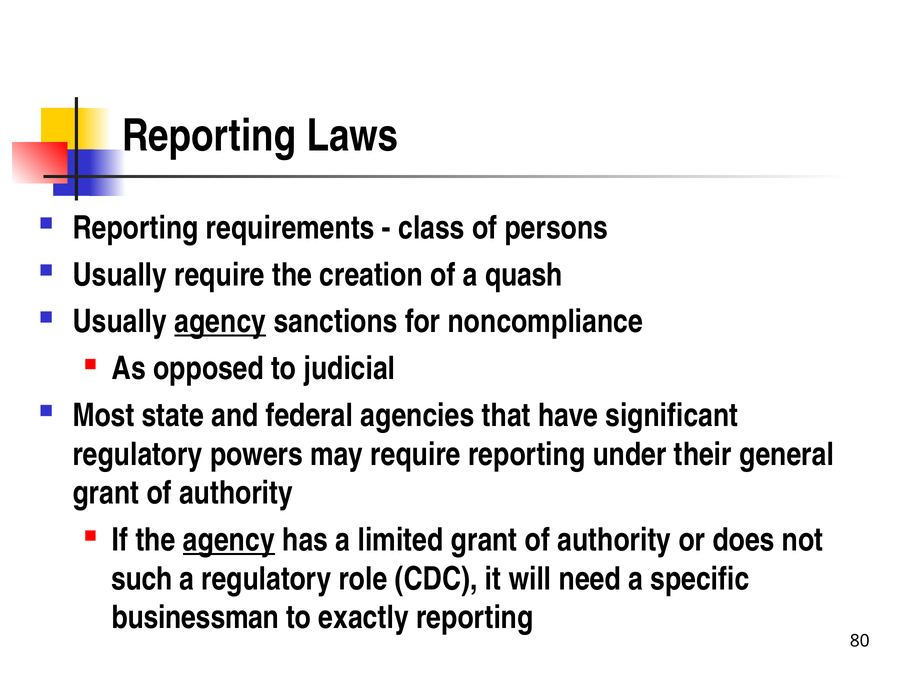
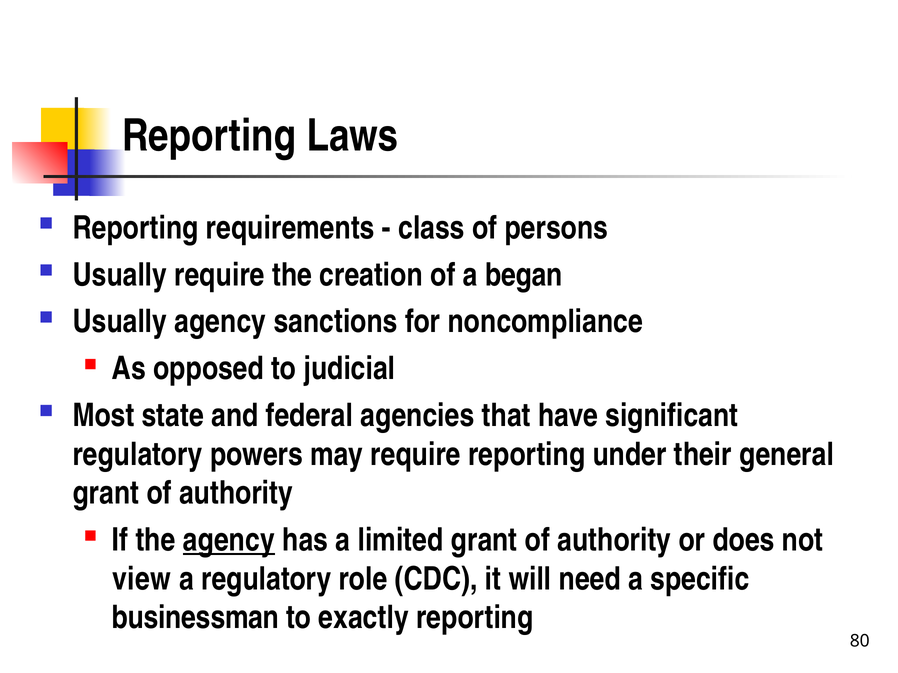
quash: quash -> began
agency at (220, 322) underline: present -> none
such: such -> view
